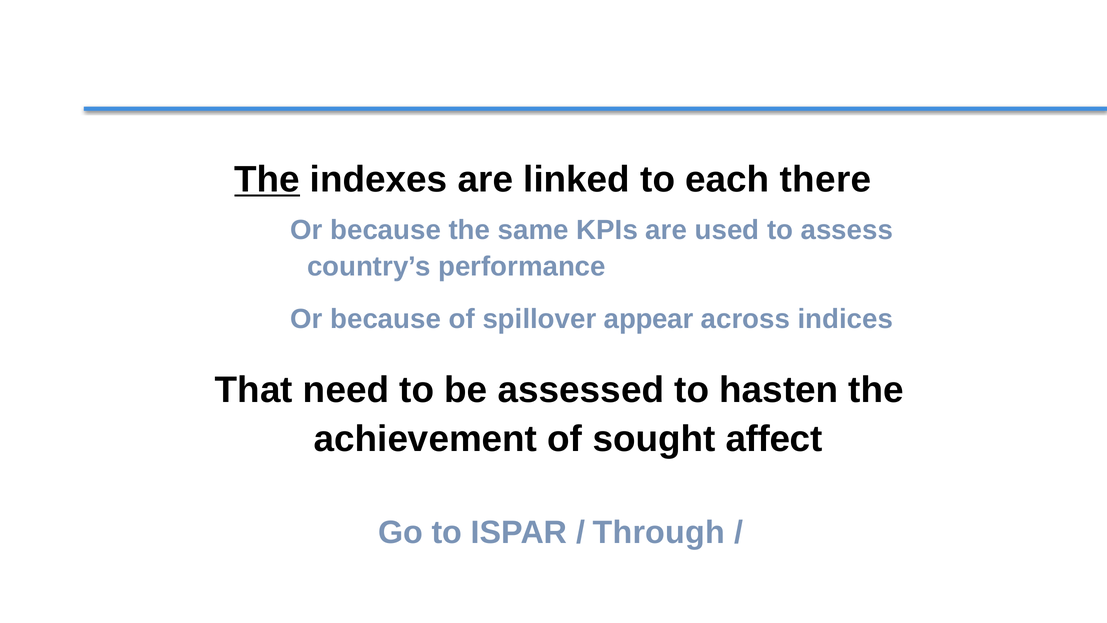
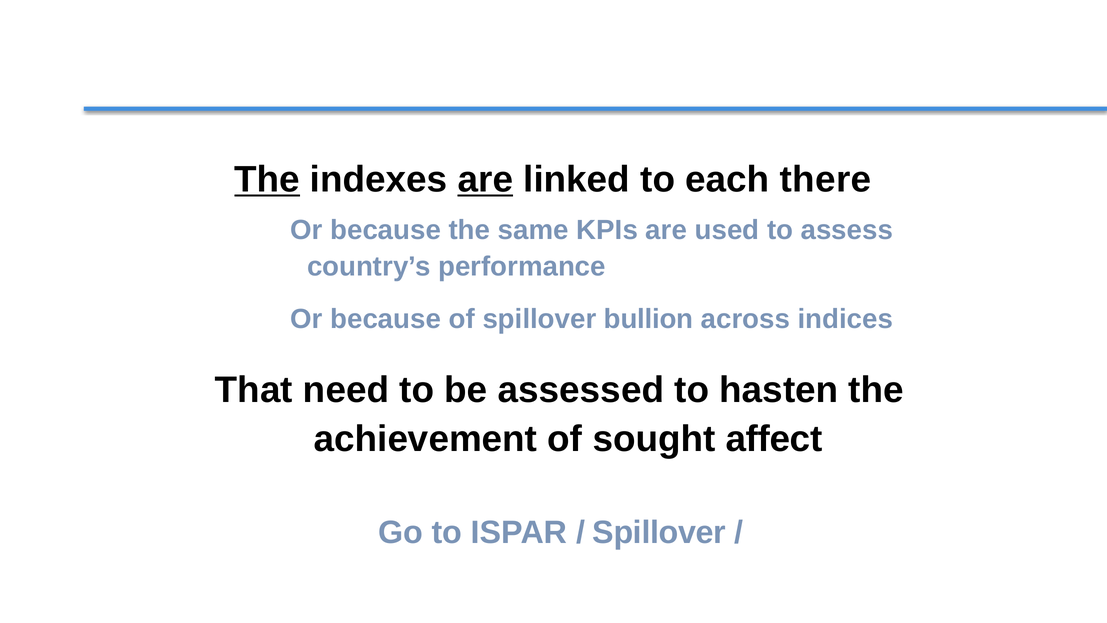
are at (485, 179) underline: none -> present
appear: appear -> bullion
Through at (659, 532): Through -> Spillover
